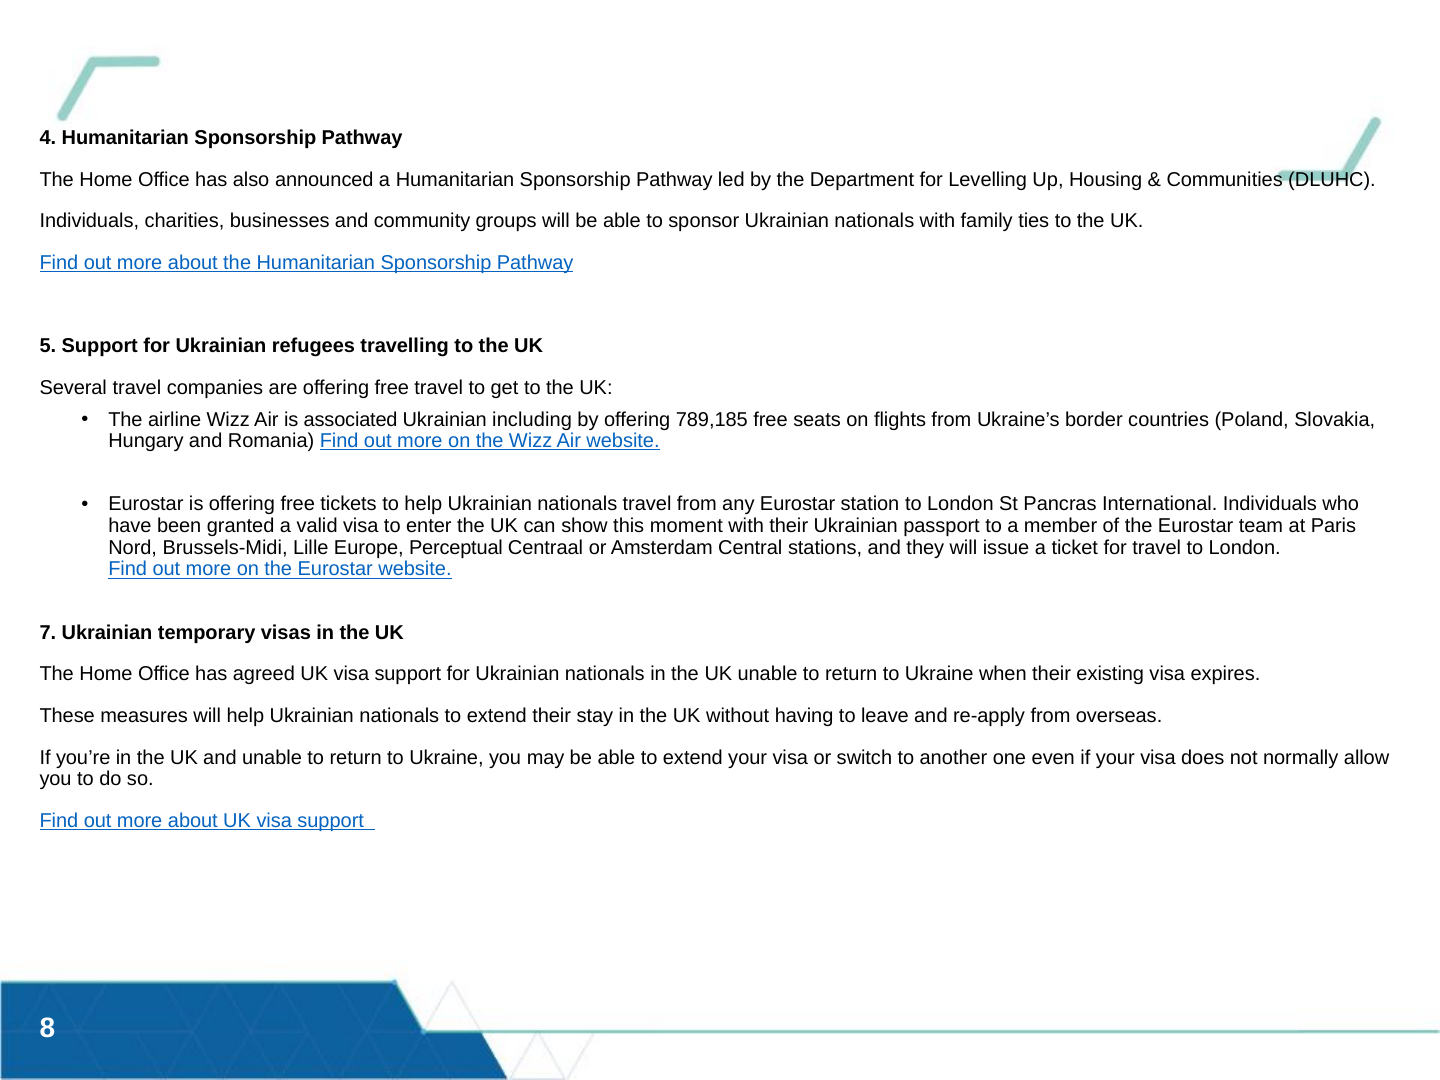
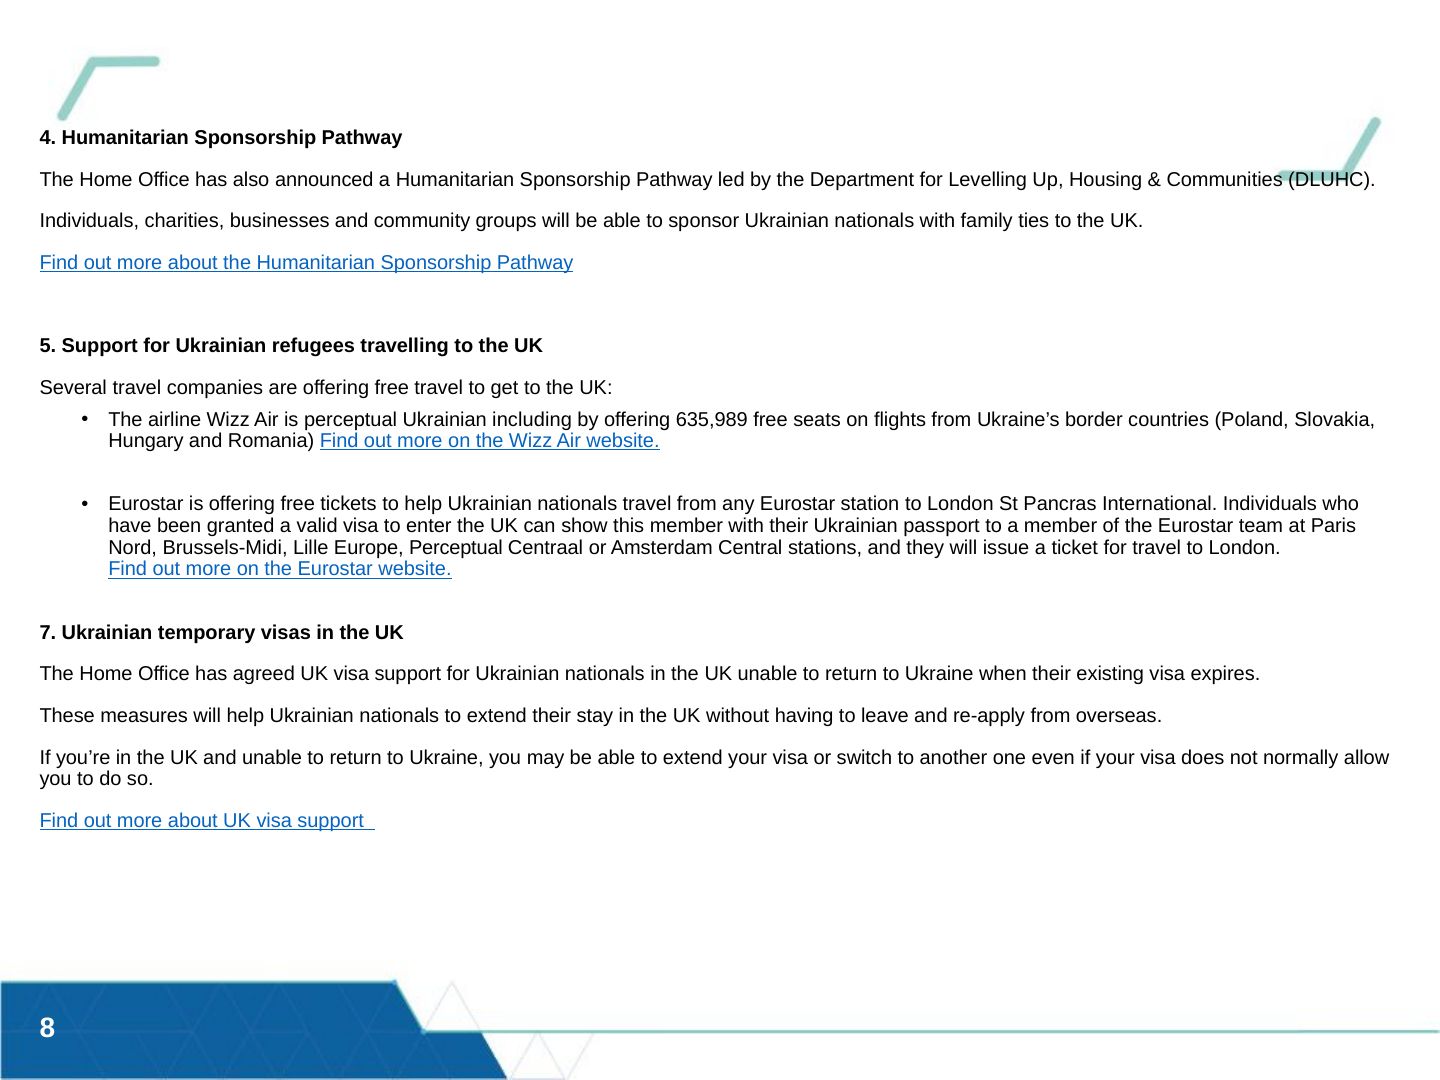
is associated: associated -> perceptual
789,185: 789,185 -> 635,989
this moment: moment -> member
